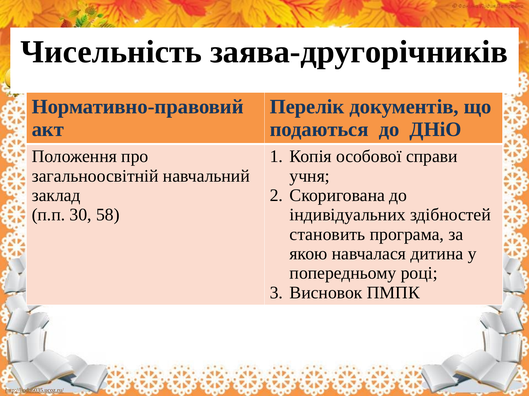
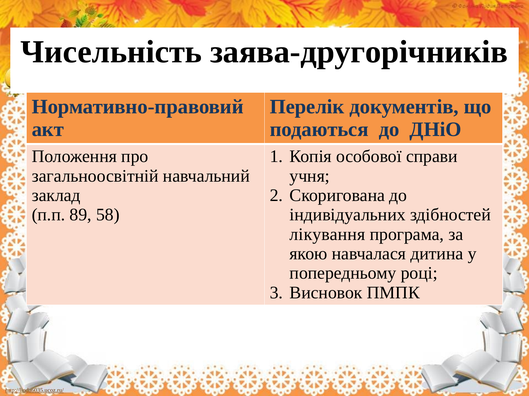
30: 30 -> 89
становить: становить -> лікування
